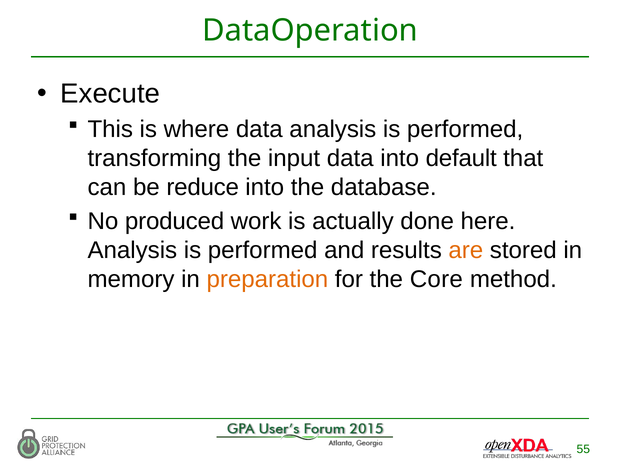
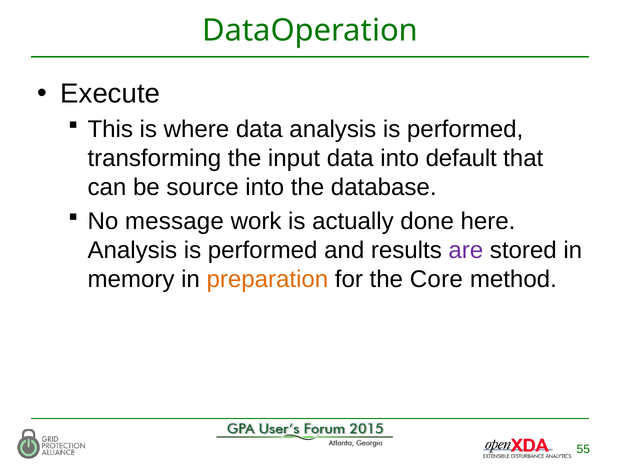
reduce: reduce -> source
produced: produced -> message
are colour: orange -> purple
